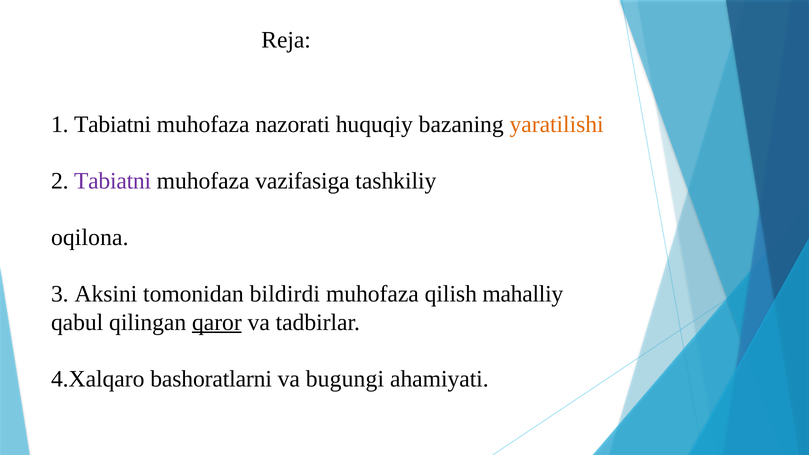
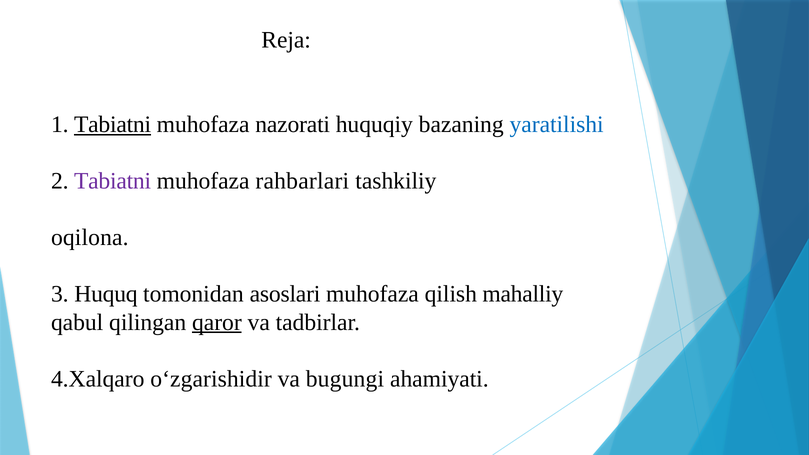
Tabiatni at (113, 125) underline: none -> present
yaratilishi colour: orange -> blue
vazifasiga: vazifasiga -> rahbarlari
Aksini: Aksini -> Huquq
bildirdi: bildirdi -> asoslari
bashoratlarni: bashoratlarni -> oʻzgarishidir
